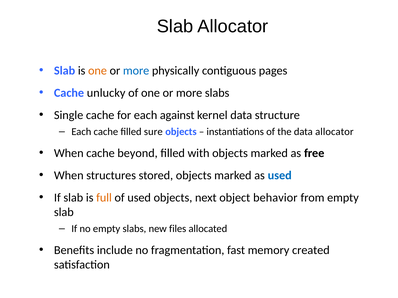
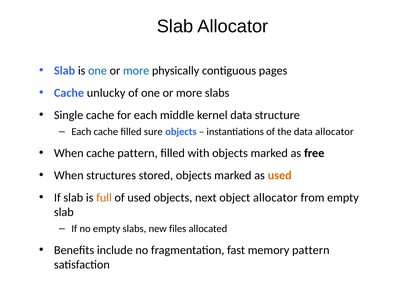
one at (97, 71) colour: orange -> blue
against: against -> middle
cache beyond: beyond -> pattern
used at (280, 176) colour: blue -> orange
object behavior: behavior -> allocator
memory created: created -> pattern
